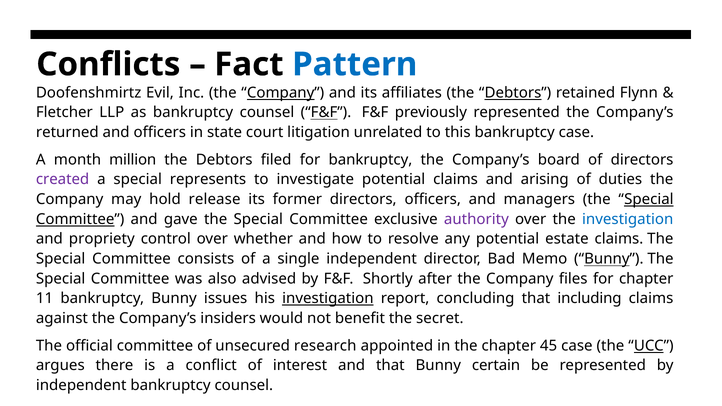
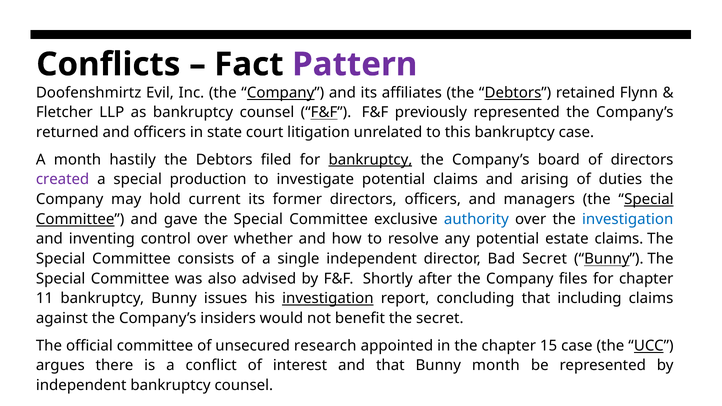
Pattern colour: blue -> purple
million: million -> hastily
bankruptcy at (370, 160) underline: none -> present
represents: represents -> production
release: release -> current
authority colour: purple -> blue
propriety: propriety -> inventing
Bad Memo: Memo -> Secret
45: 45 -> 15
Bunny certain: certain -> month
